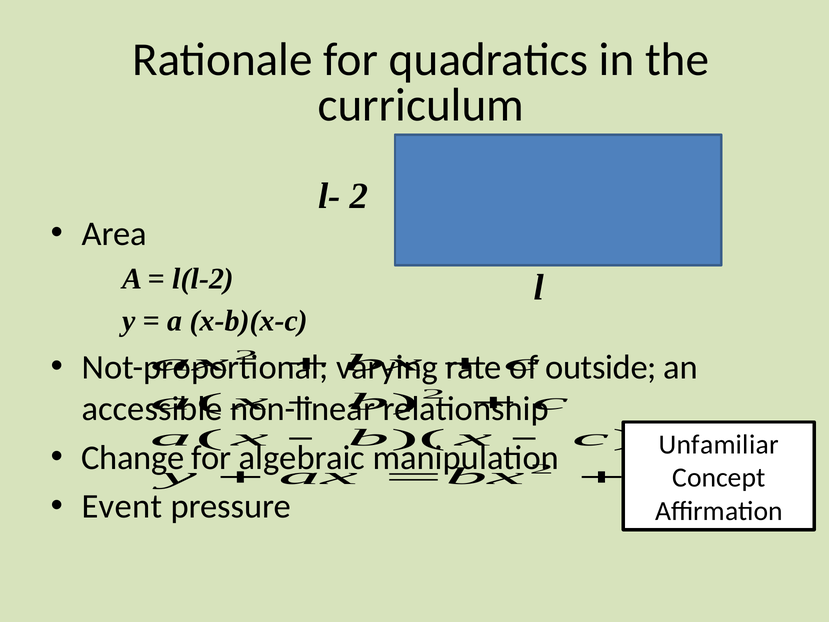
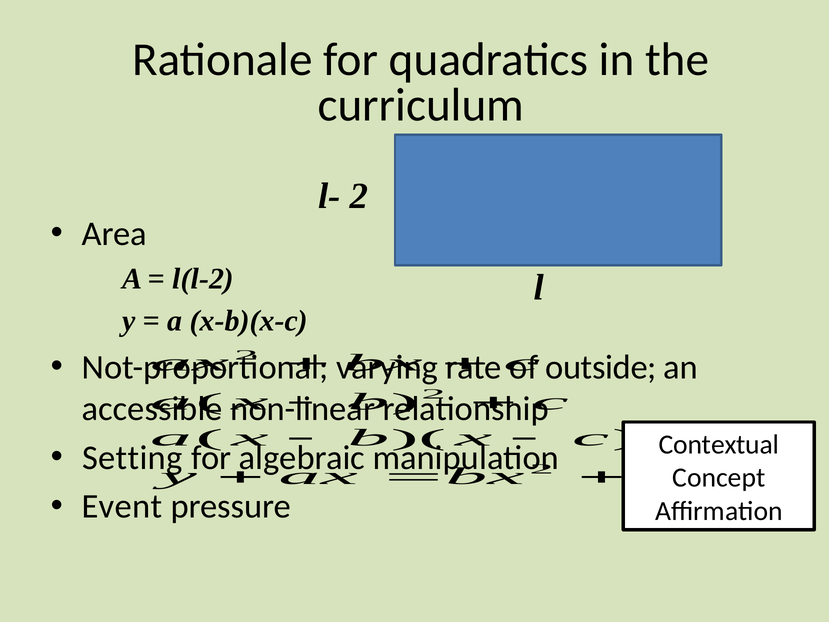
Unfamiliar: Unfamiliar -> Contextual
Change: Change -> Setting
